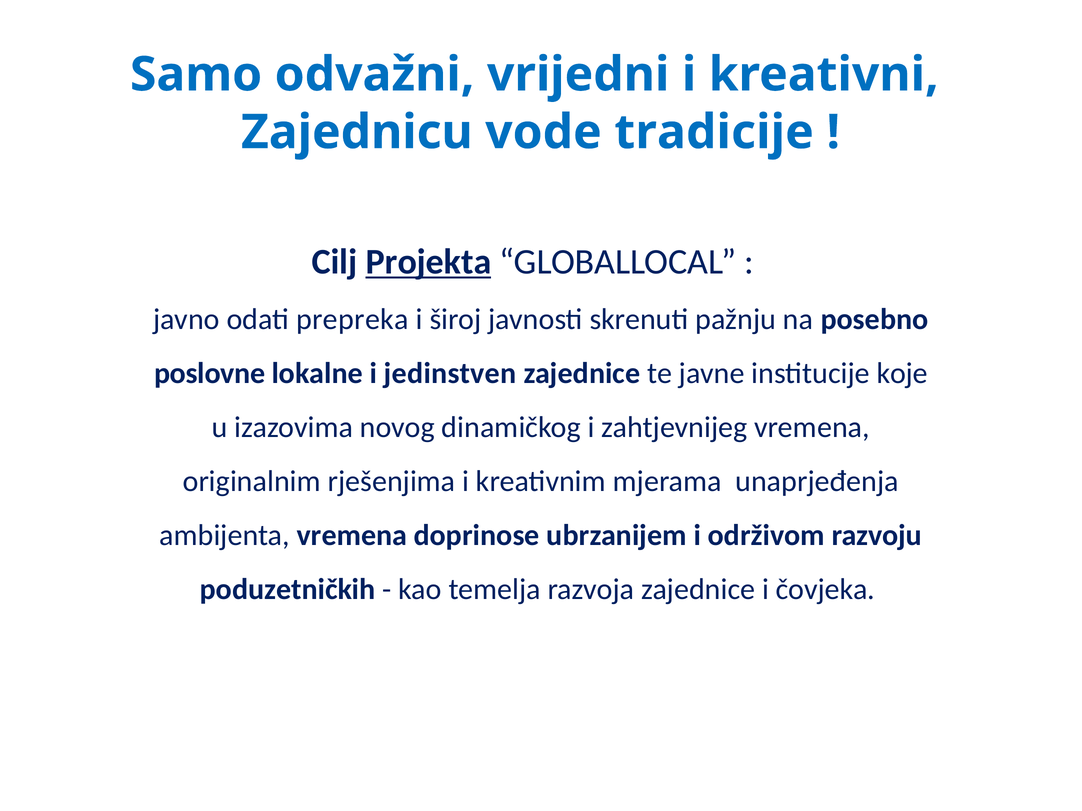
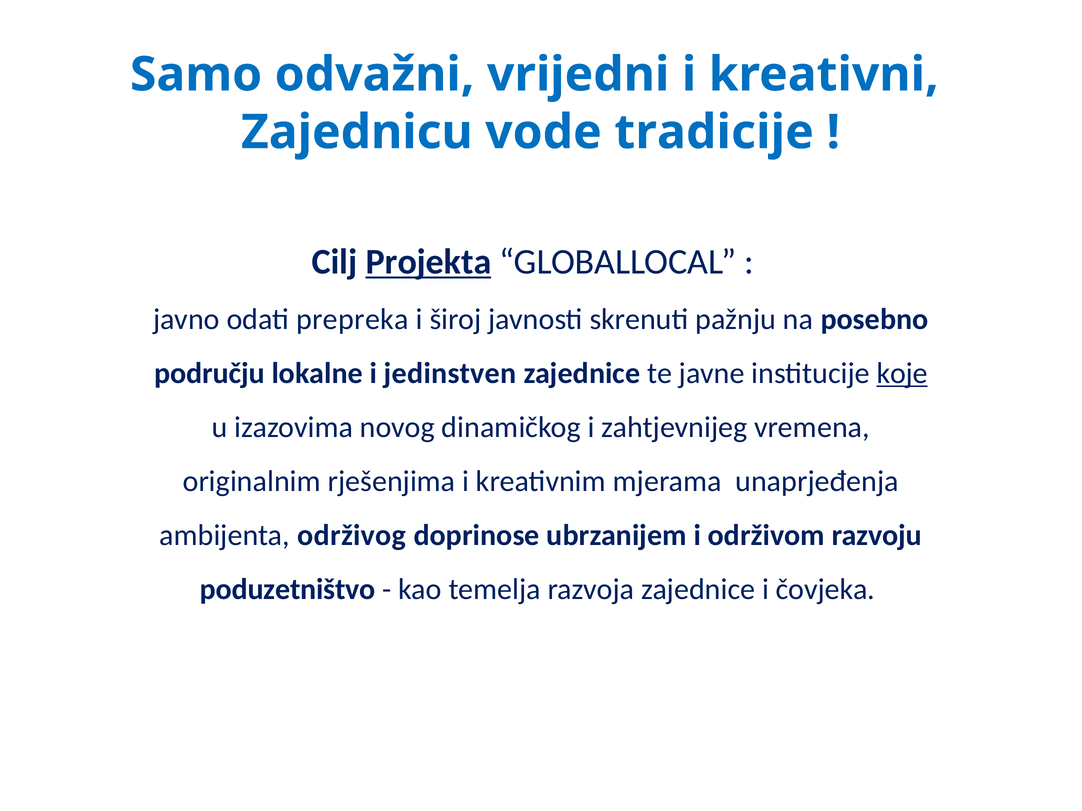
poslovne: poslovne -> području
koje underline: none -> present
ambijenta vremena: vremena -> održivog
poduzetničkih: poduzetničkih -> poduzetništvo
